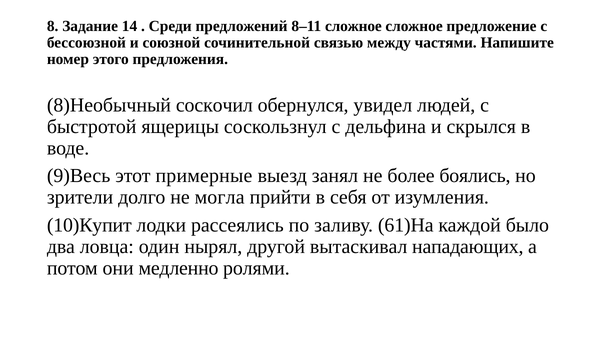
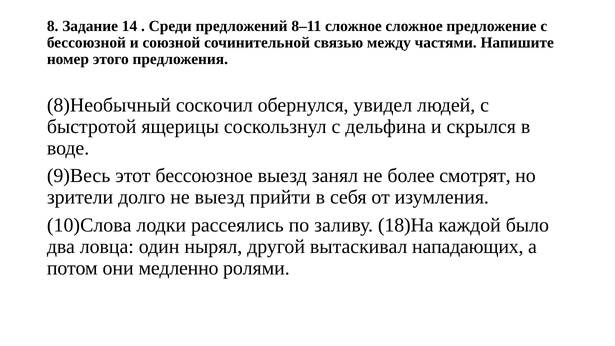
примерные: примерные -> бессоюзное
боялись: боялись -> смотрят
не могла: могла -> выезд
10)Купит: 10)Купит -> 10)Слова
61)На: 61)На -> 18)На
